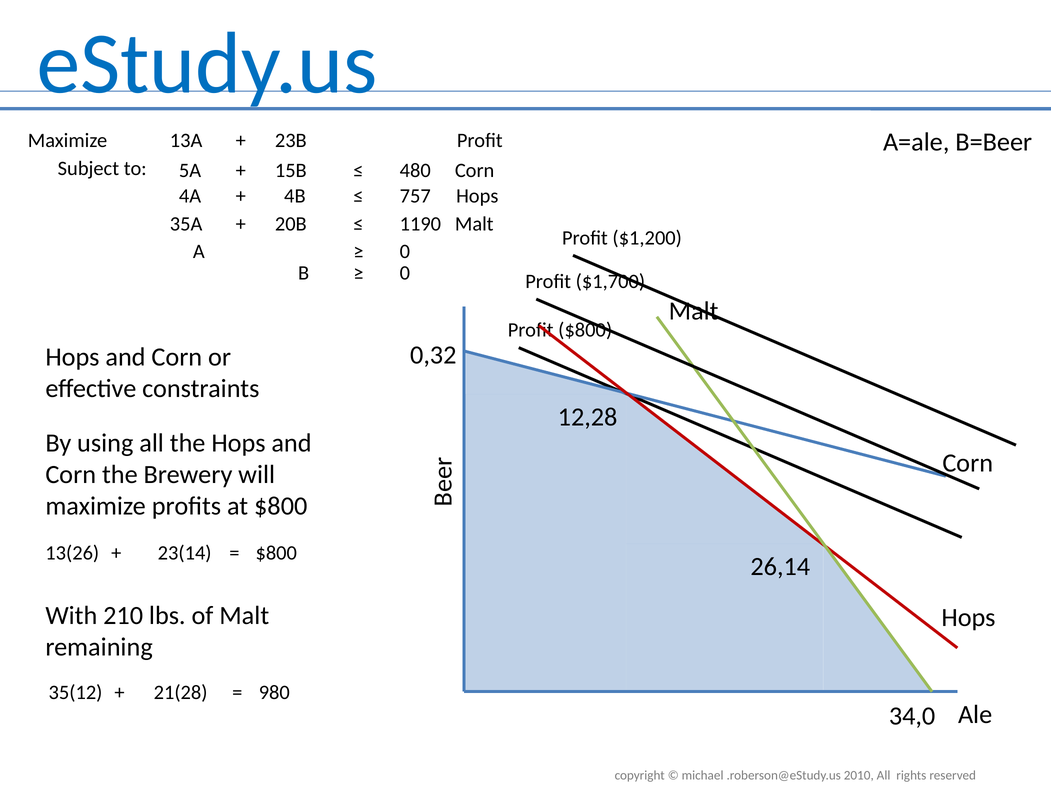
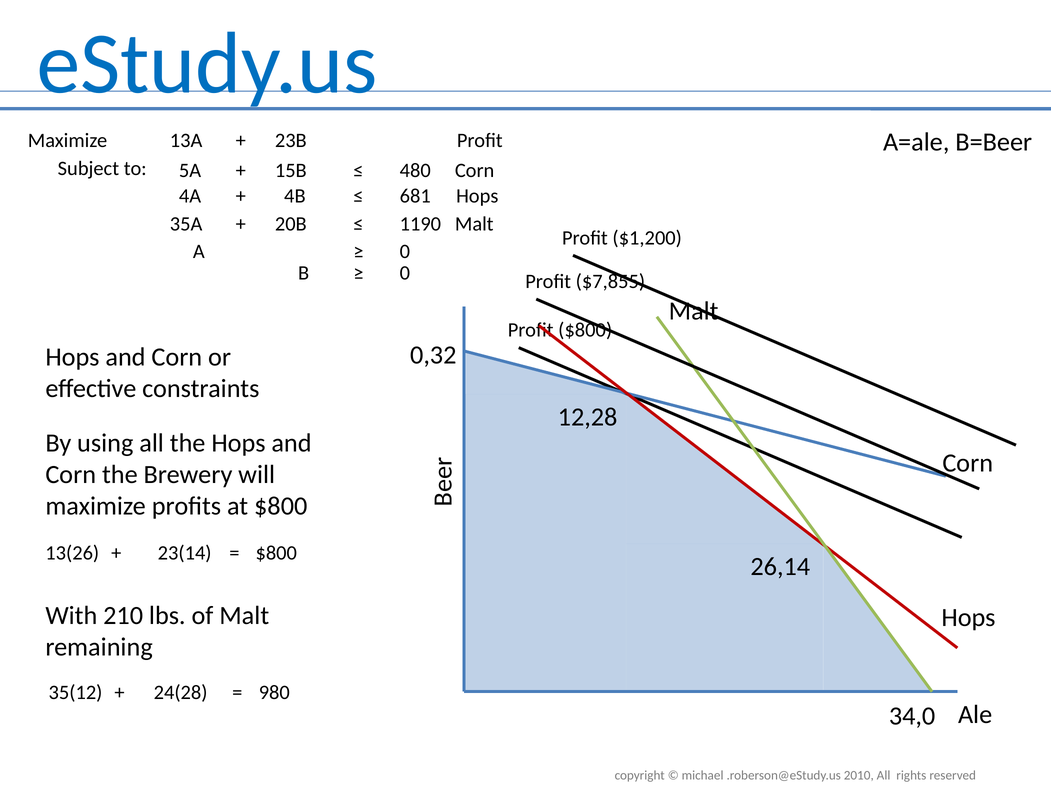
757: 757 -> 681
$1,700: $1,700 -> $7,855
21(28: 21(28 -> 24(28
